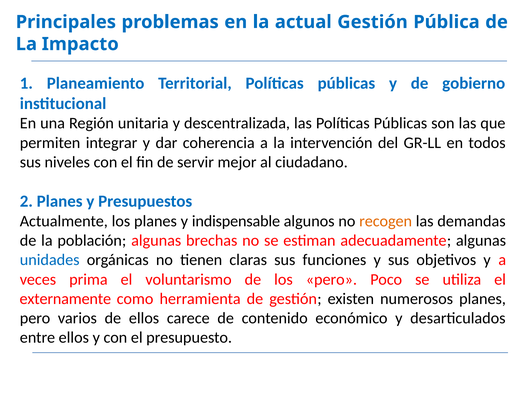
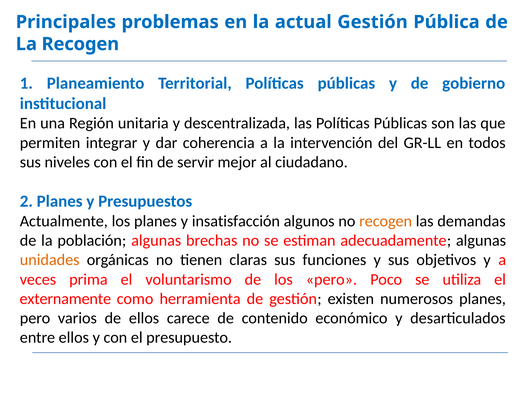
La Impacto: Impacto -> Recogen
indispensable: indispensable -> insatisfacción
unidades colour: blue -> orange
